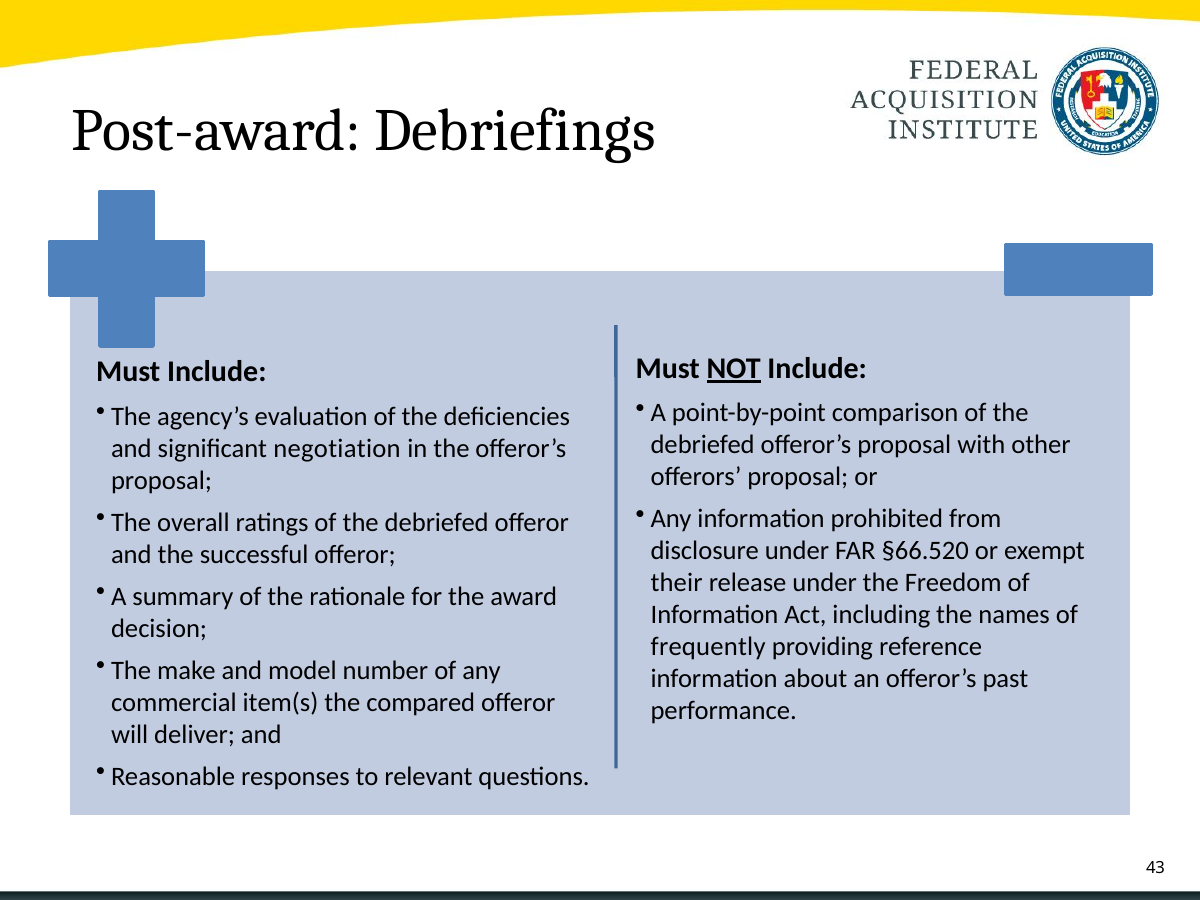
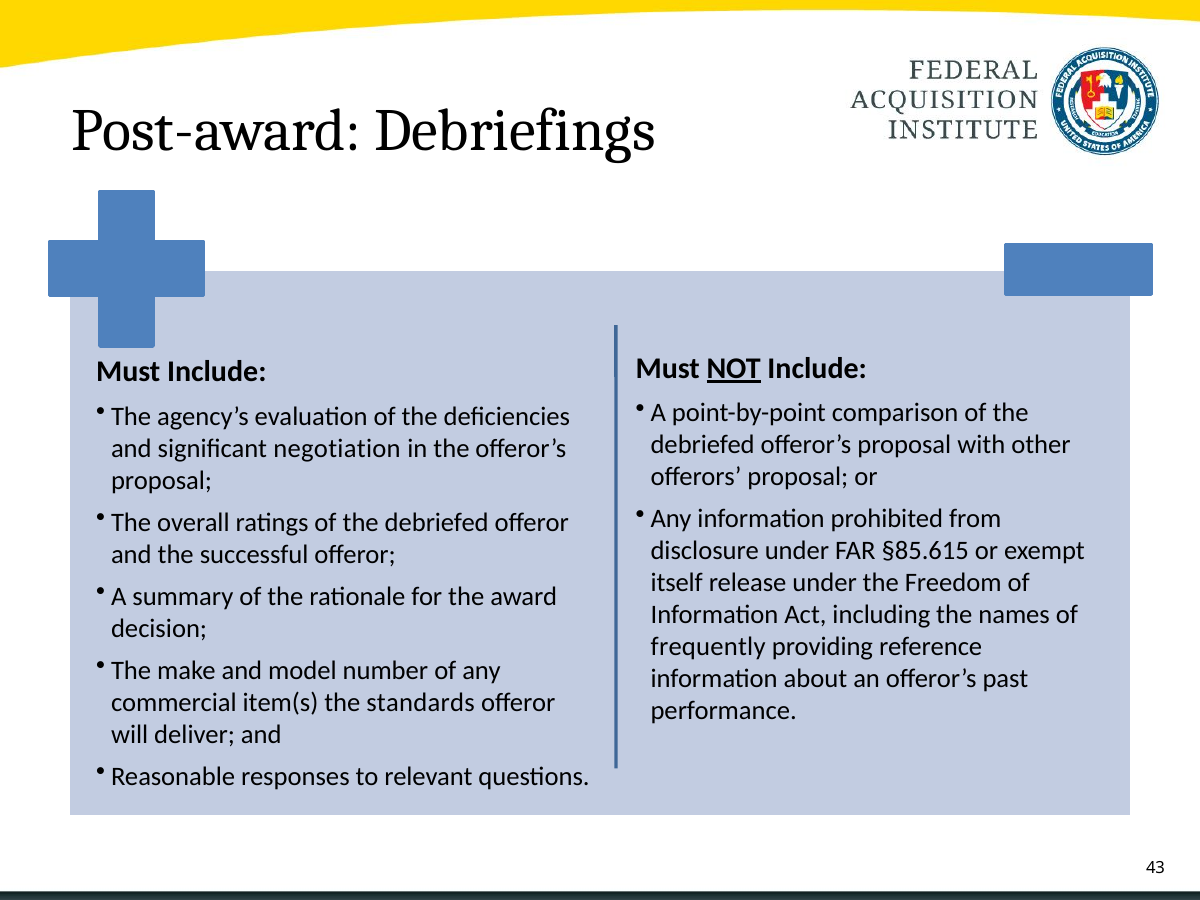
§66.520: §66.520 -> §85.615
their: their -> itself
compared: compared -> standards
